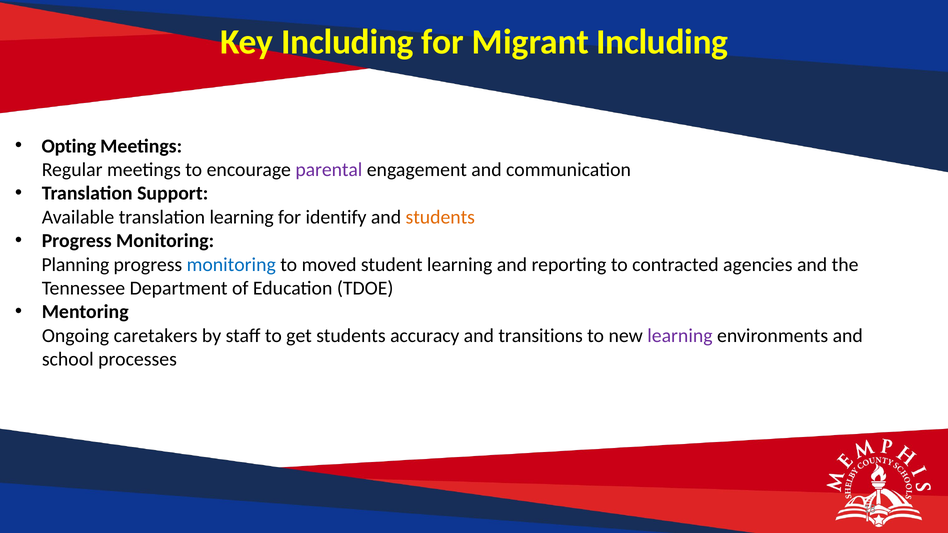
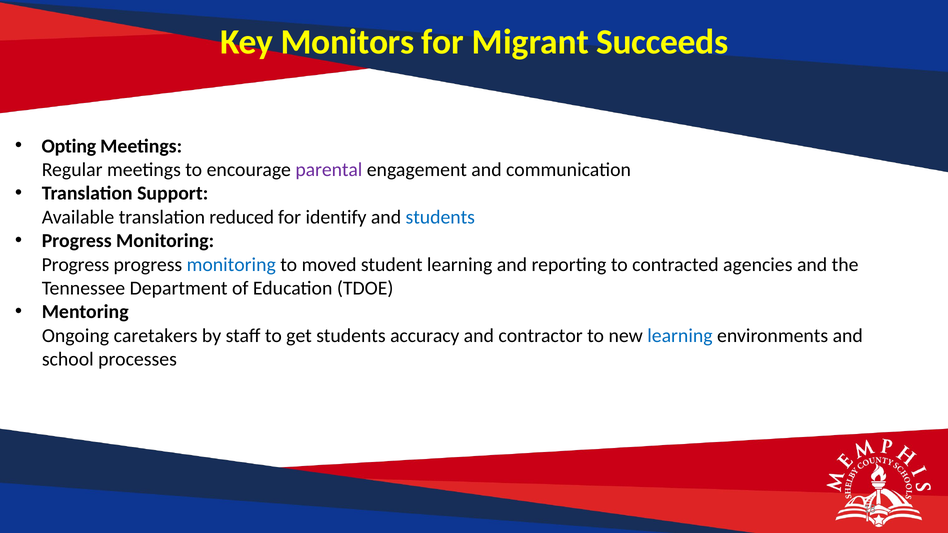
Key Including: Including -> Monitors
Migrant Including: Including -> Succeeds
translation learning: learning -> reduced
students at (440, 217) colour: orange -> blue
Planning at (75, 265): Planning -> Progress
transitions: transitions -> contractor
learning at (680, 336) colour: purple -> blue
